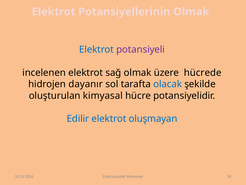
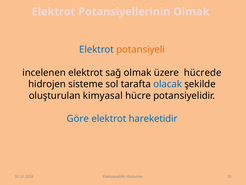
potansiyeli colour: purple -> orange
dayanır: dayanır -> sisteme
Edilir: Edilir -> Göre
oluşmayan: oluşmayan -> hareketidir
